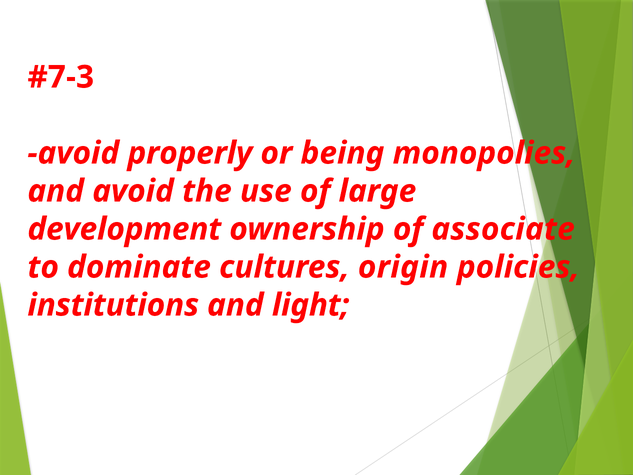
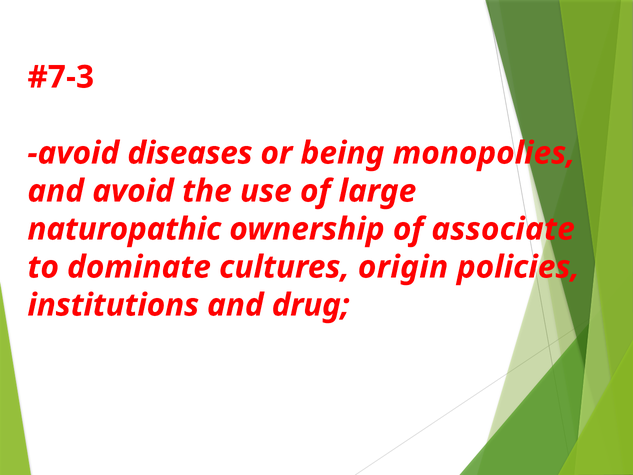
properly: properly -> diseases
development: development -> naturopathic
light: light -> drug
